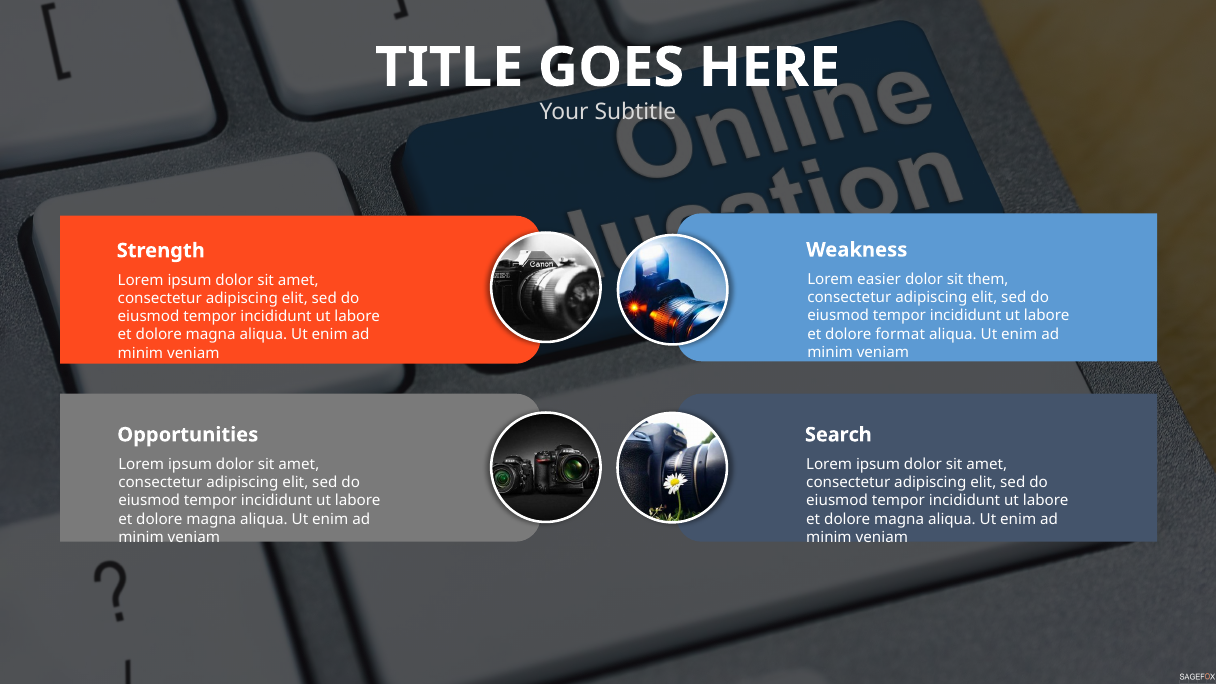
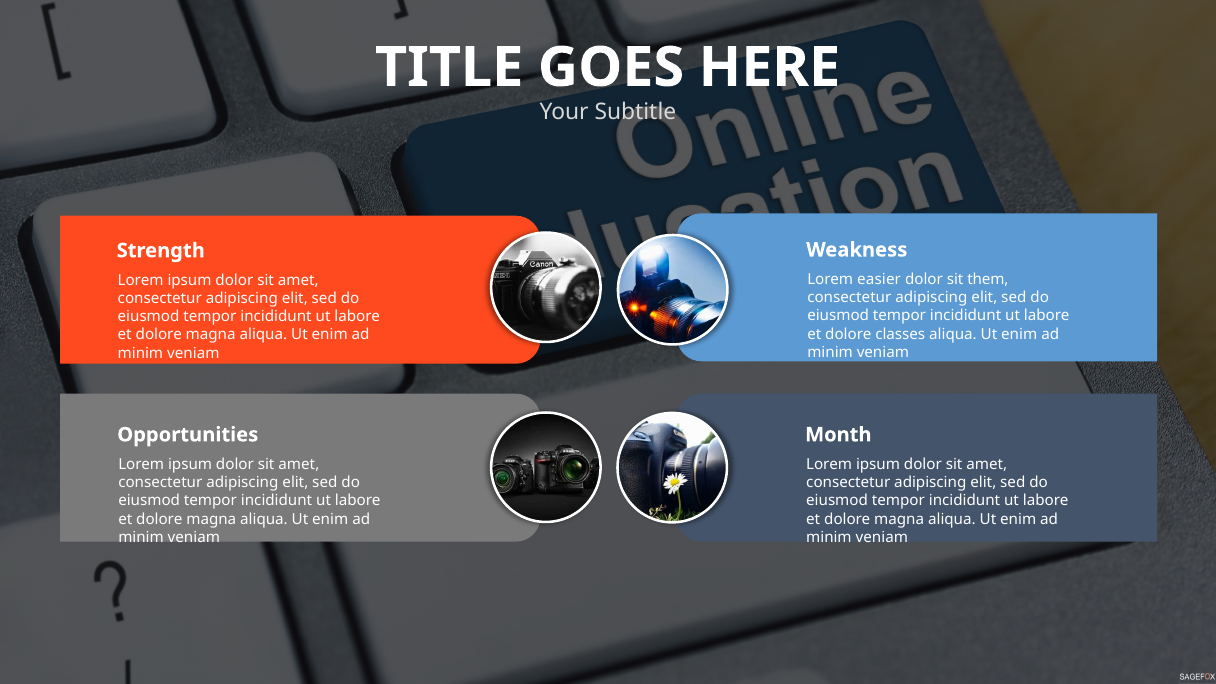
format: format -> classes
Search: Search -> Month
